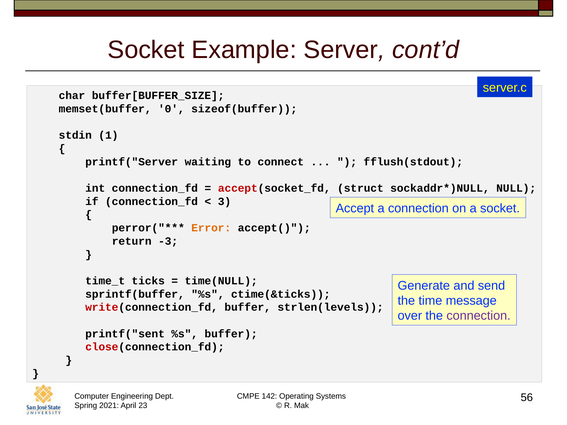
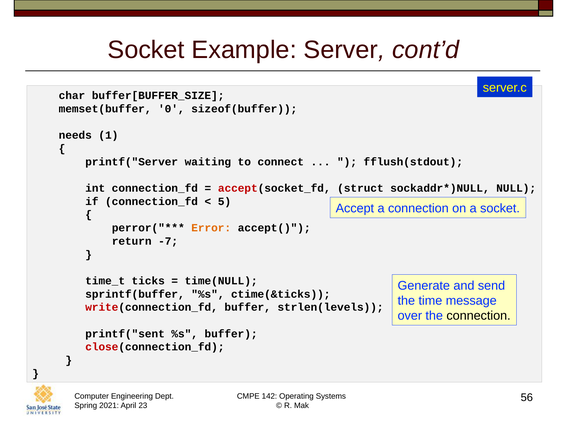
stdin: stdin -> needs
3: 3 -> 5
-3: -3 -> -7
connection at (479, 316) colour: purple -> black
